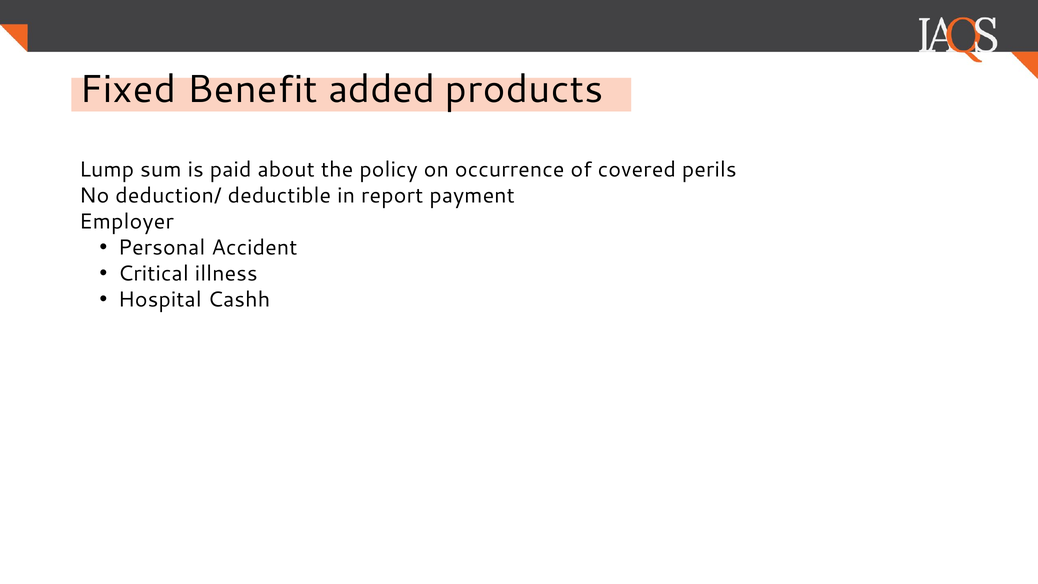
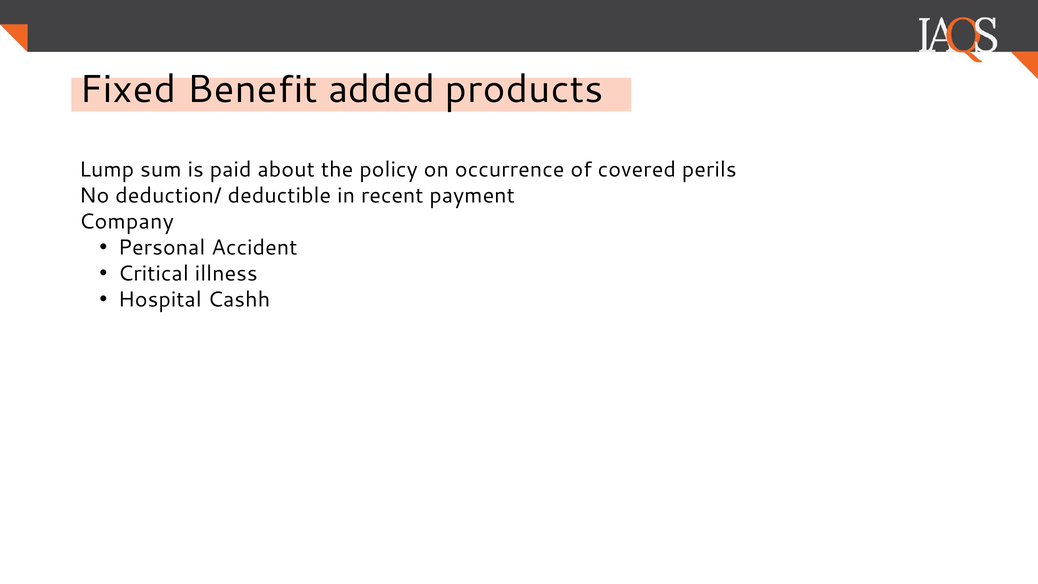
report: report -> recent
Employer: Employer -> Company
